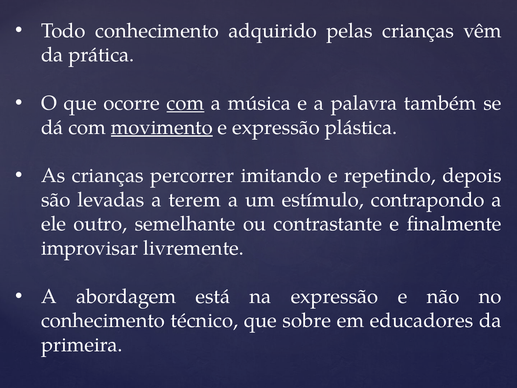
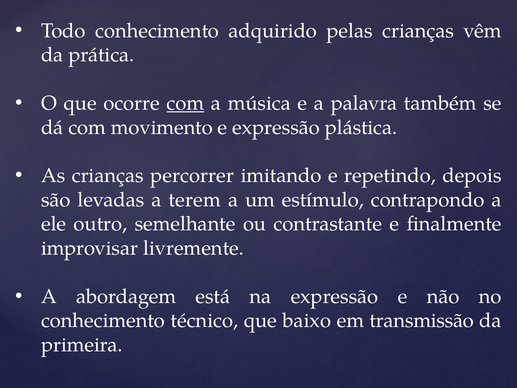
movimento underline: present -> none
sobre: sobre -> baixo
educadores: educadores -> transmissão
